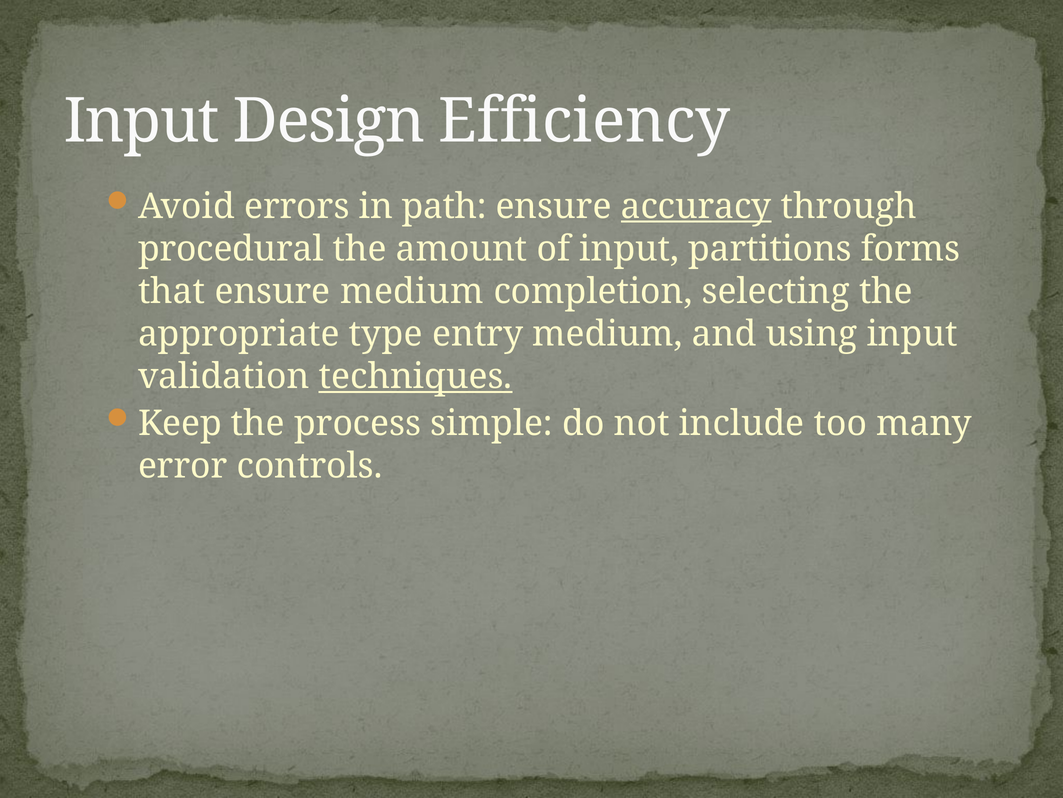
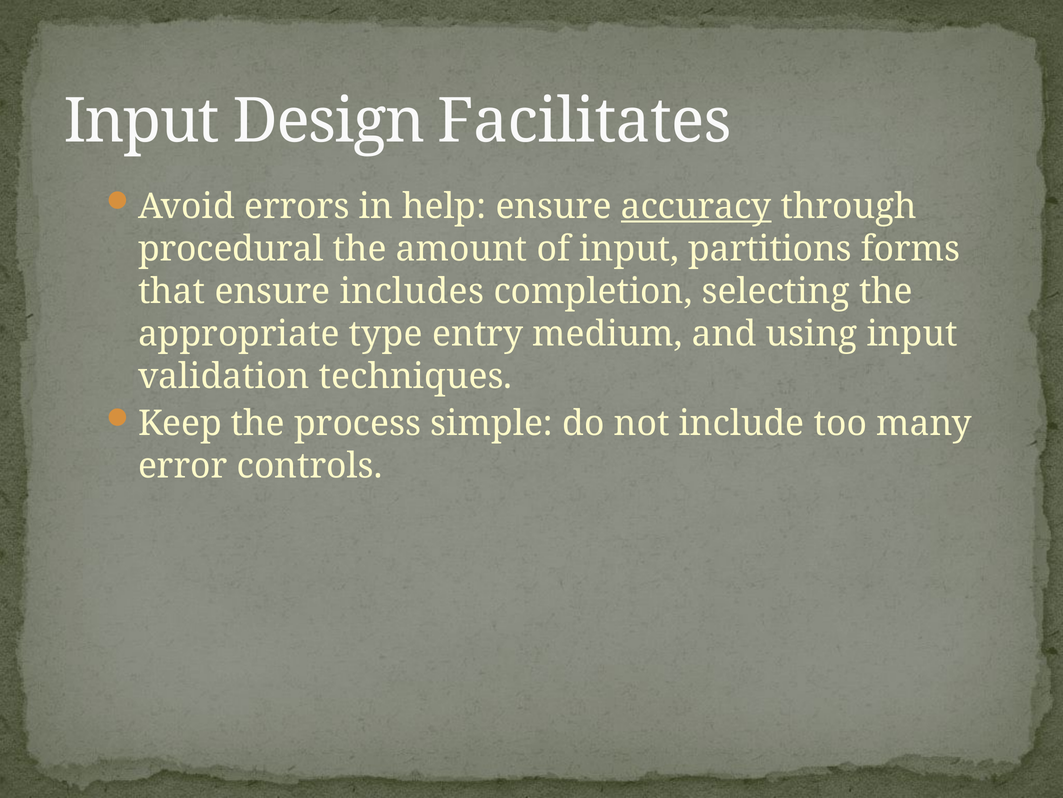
Efficiency: Efficiency -> Facilitates
path: path -> help
ensure medium: medium -> includes
techniques underline: present -> none
